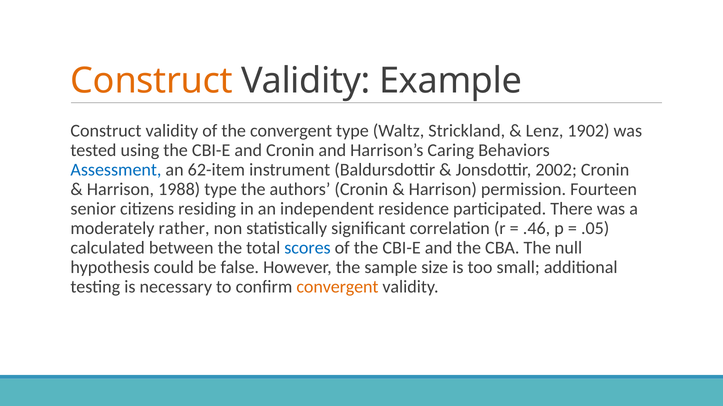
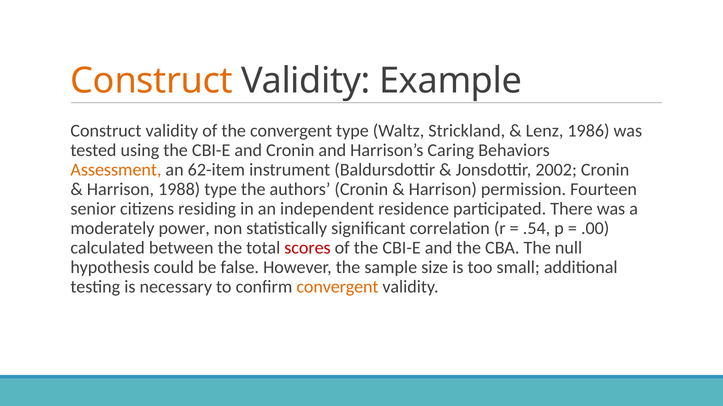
1902: 1902 -> 1986
Assessment colour: blue -> orange
rather: rather -> power
.46: .46 -> .54
.05: .05 -> .00
scores colour: blue -> red
